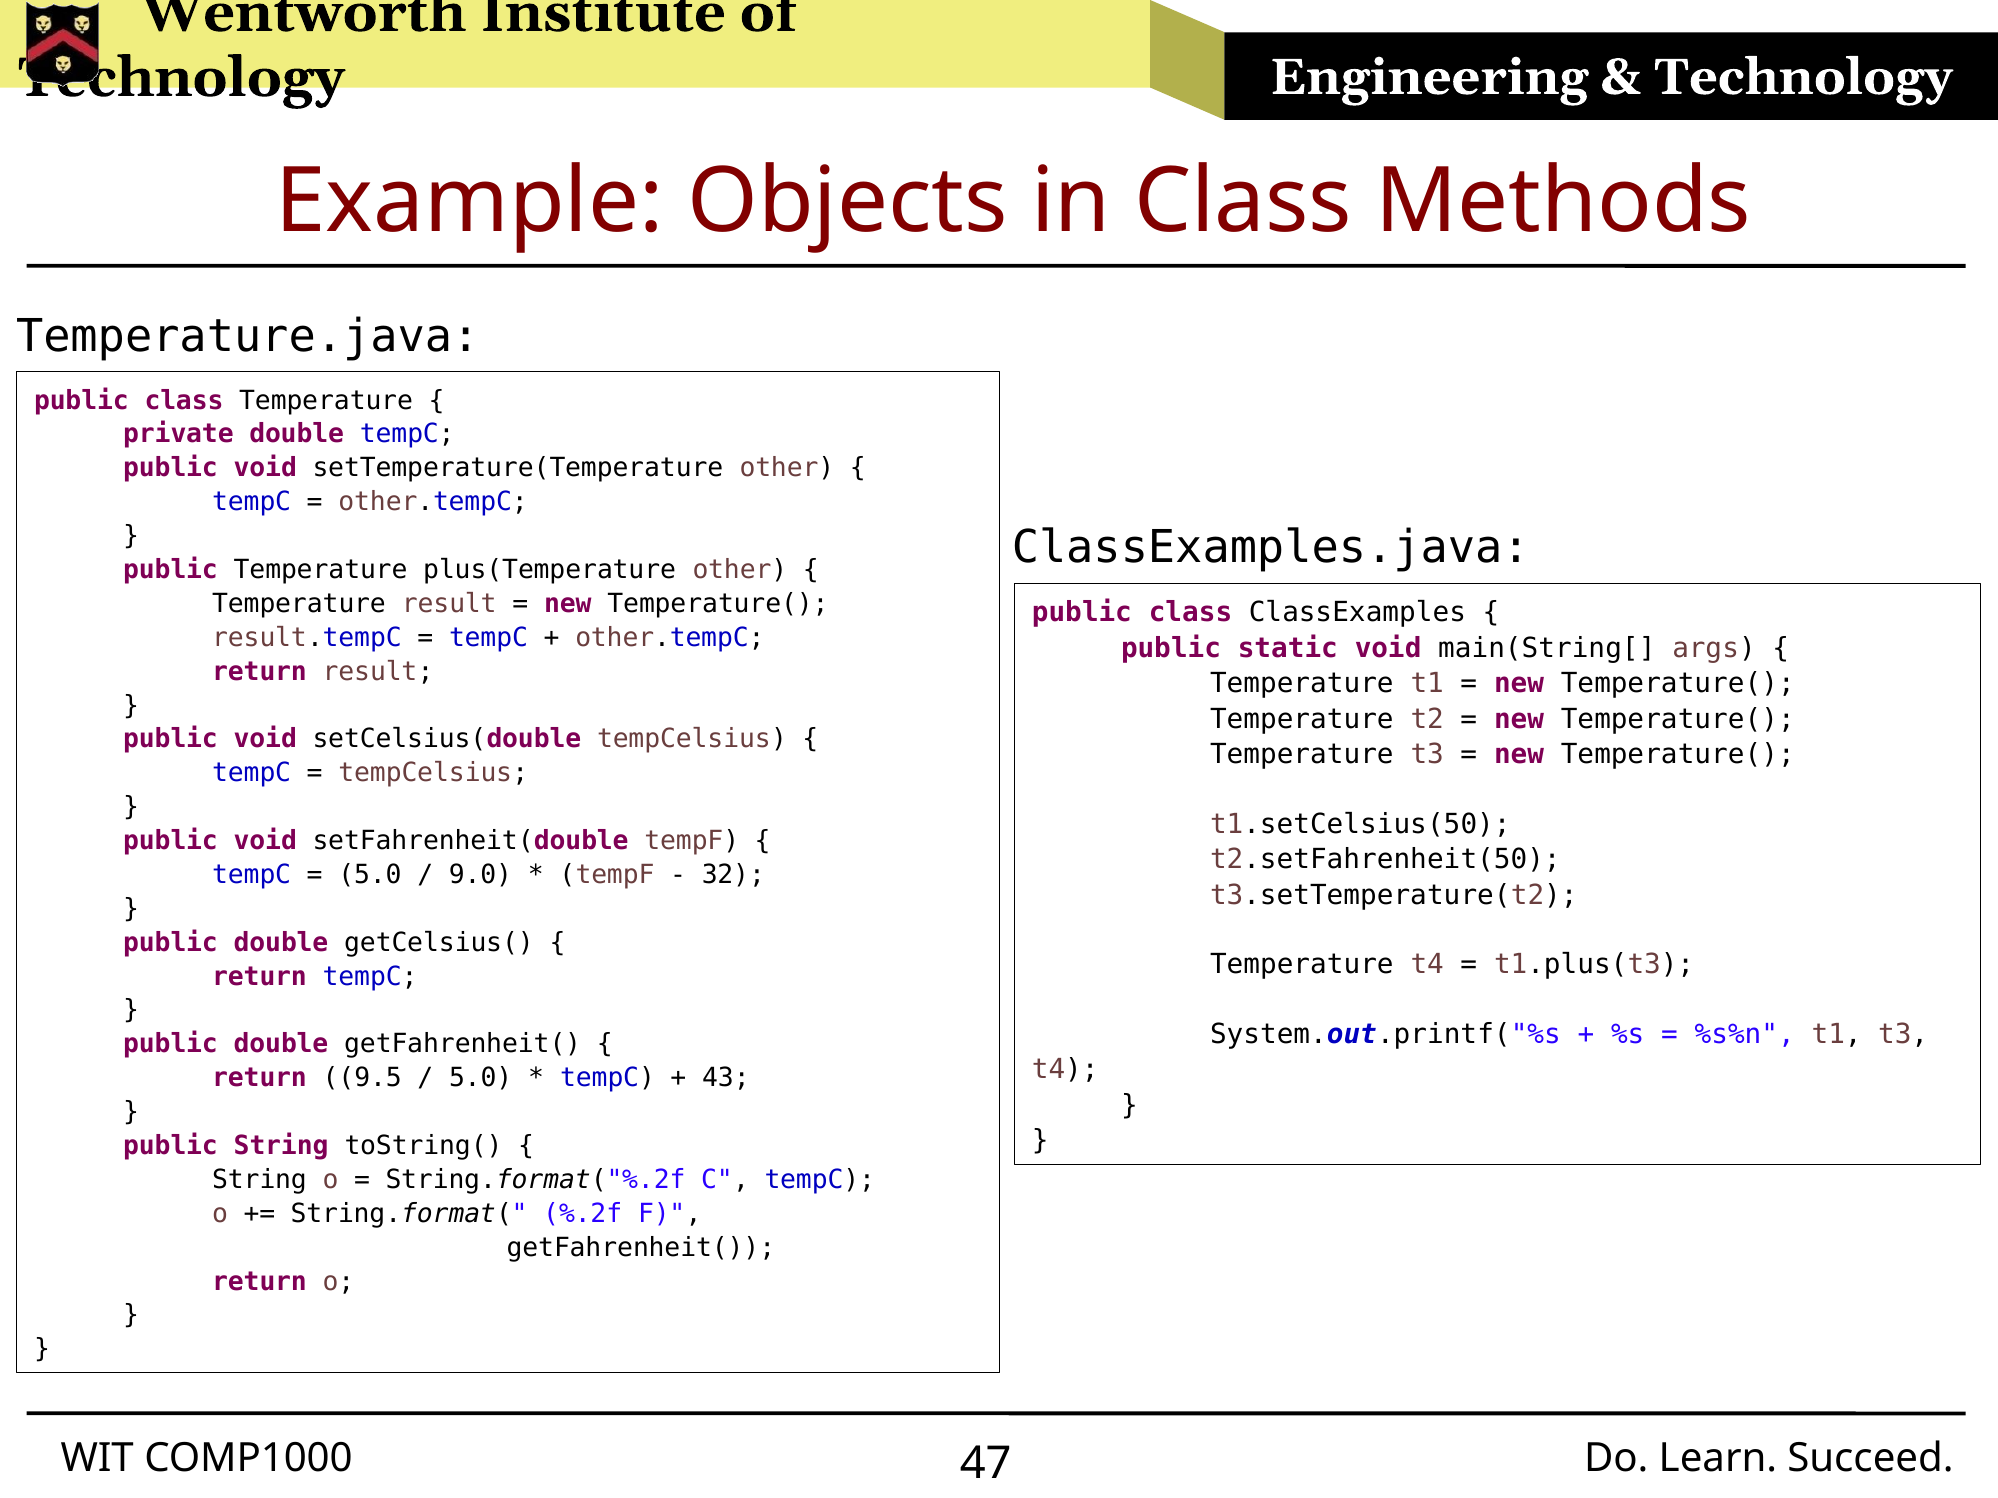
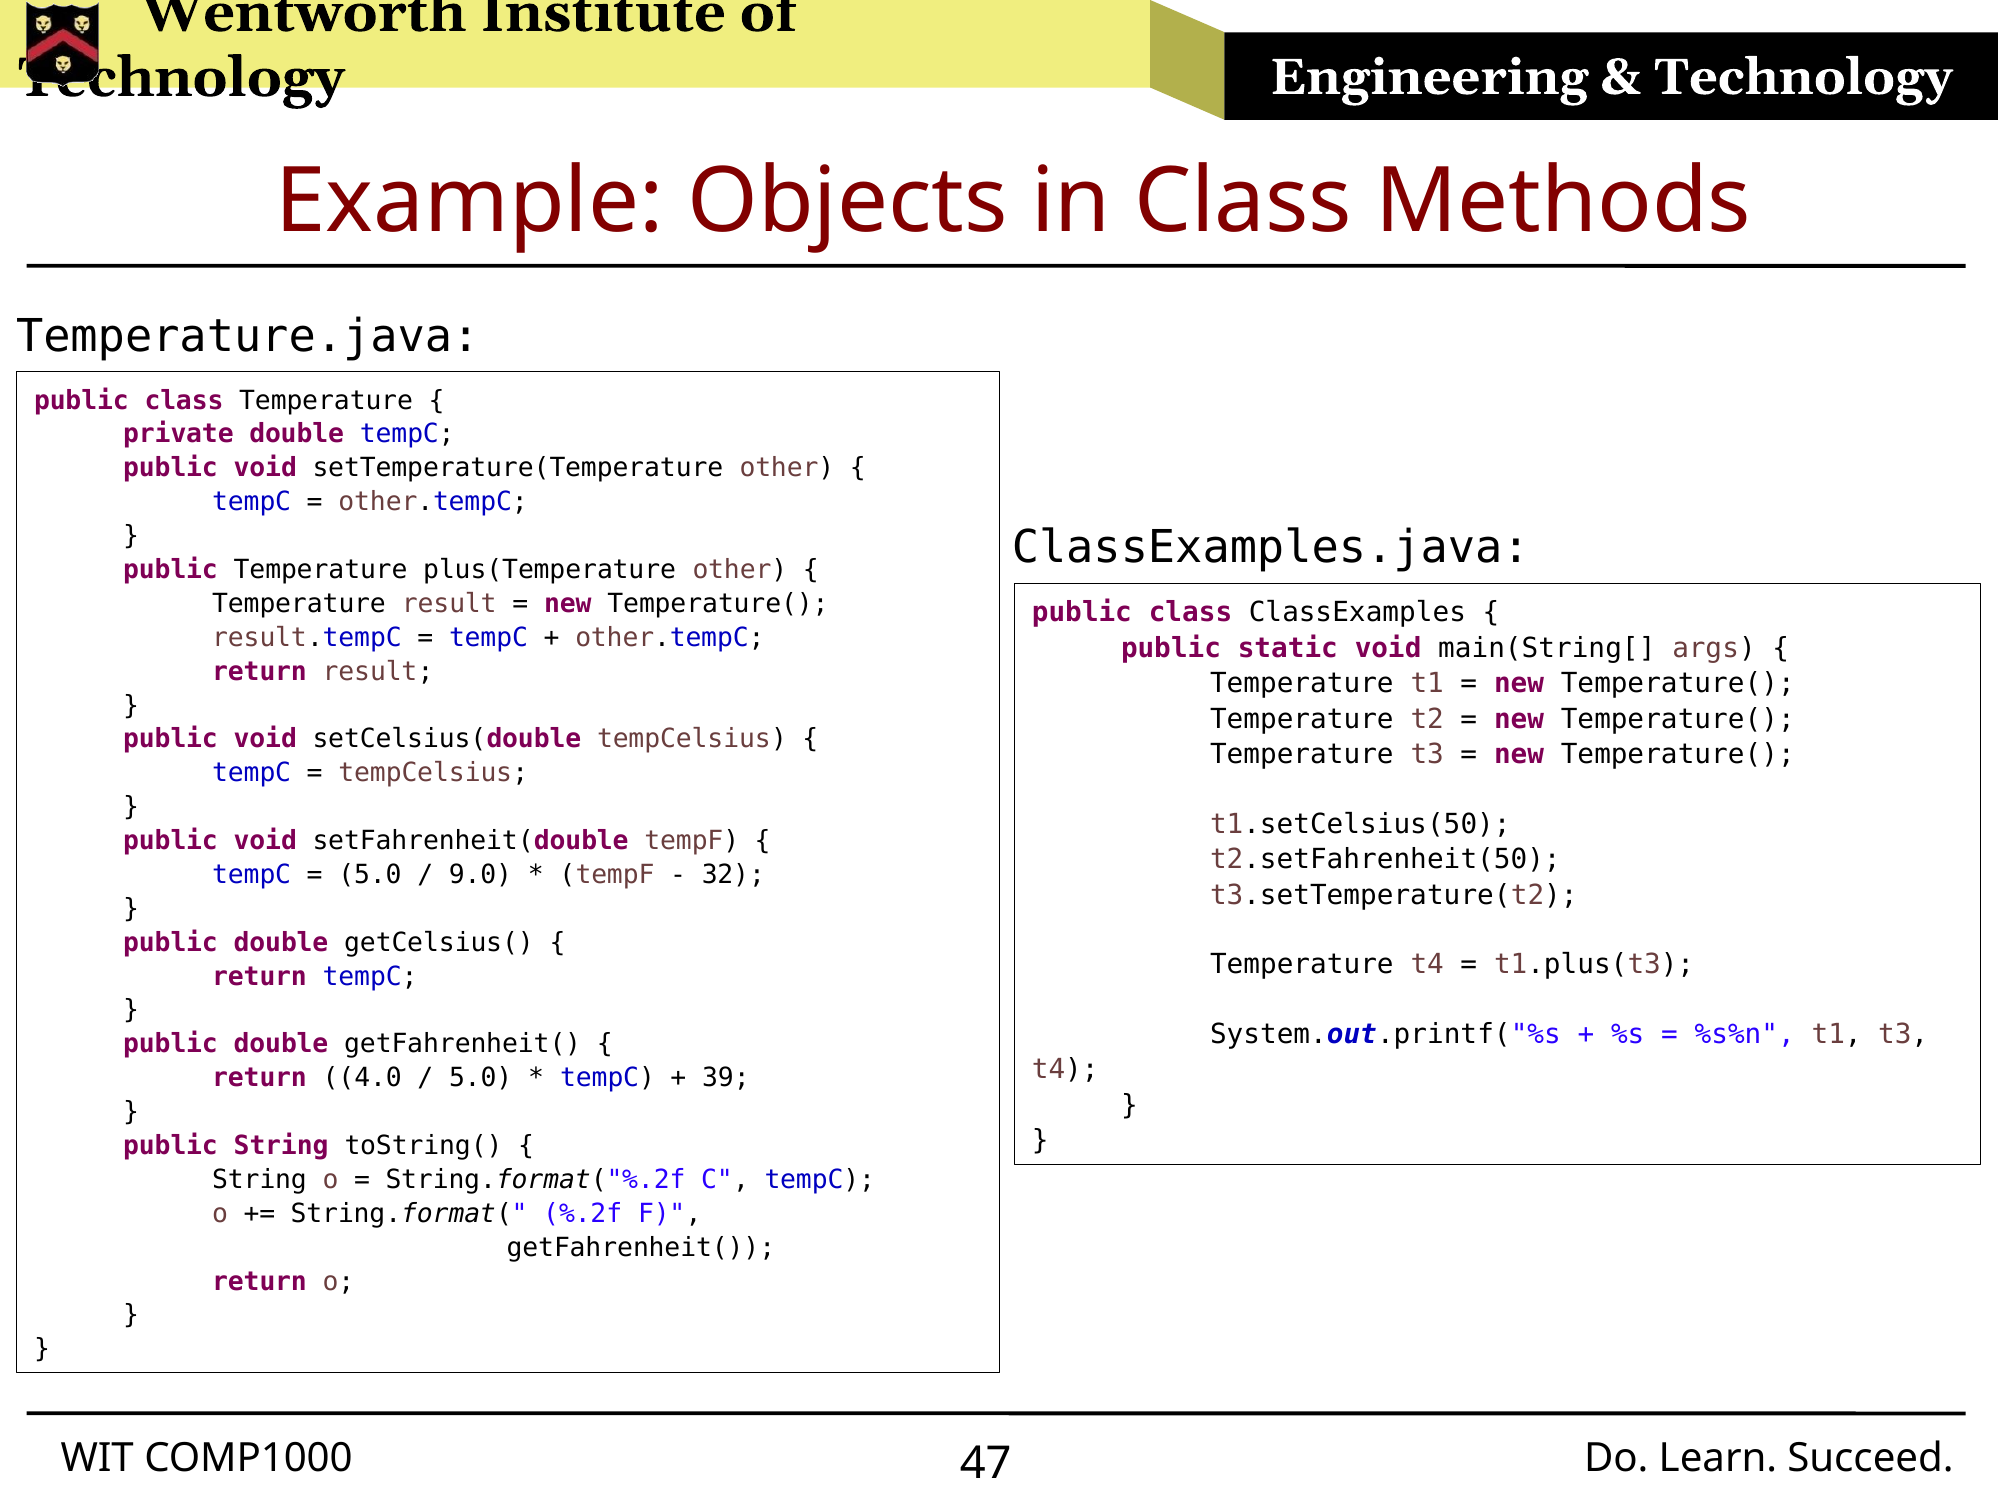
9.5: 9.5 -> 4.0
43: 43 -> 39
